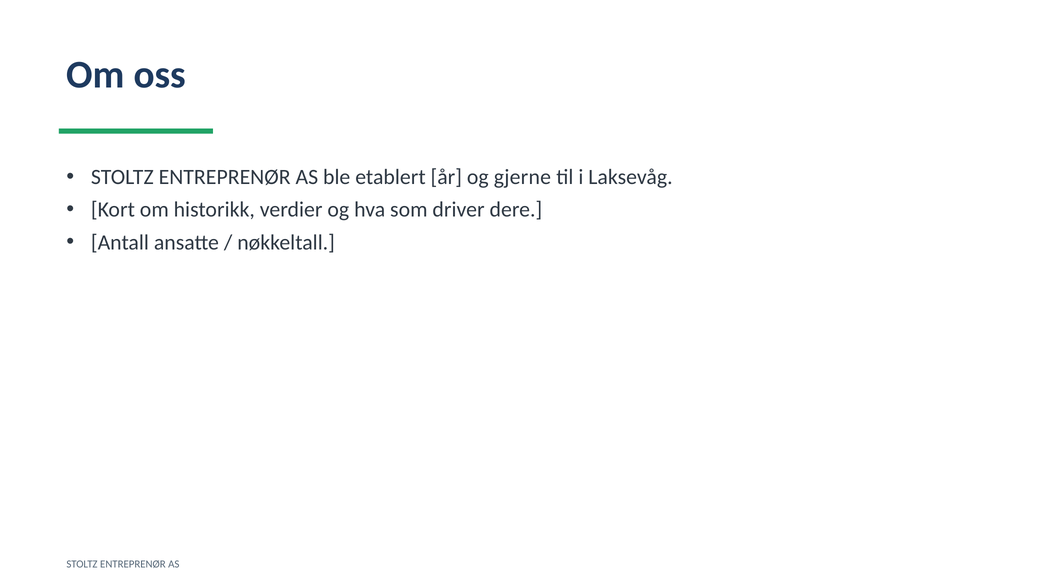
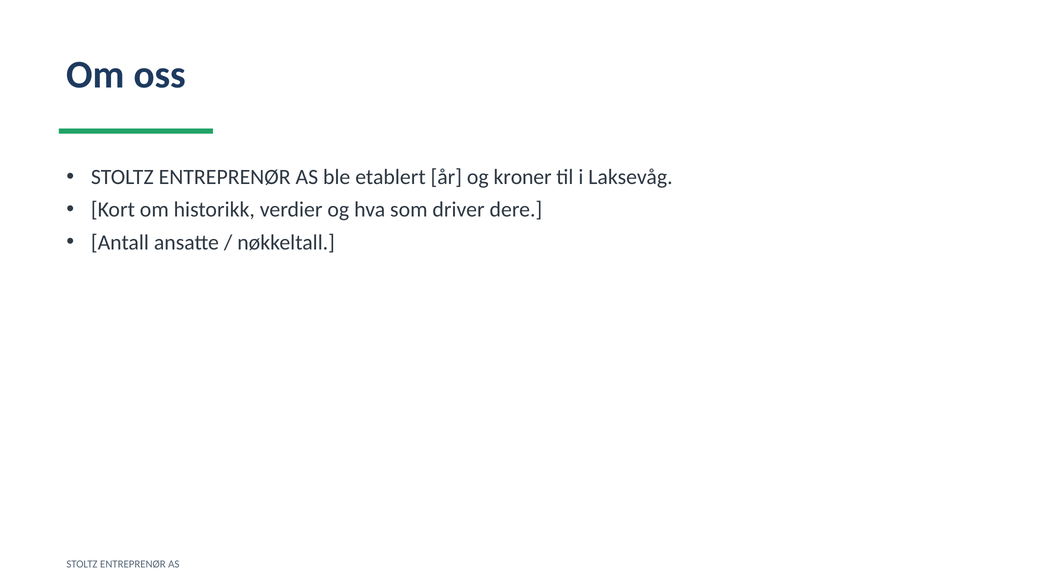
gjerne: gjerne -> kroner
